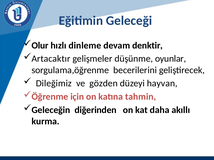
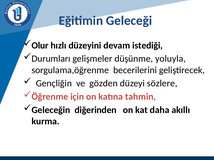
dinleme: dinleme -> düzeyini
denktir: denktir -> istediği
Artacaktır: Artacaktır -> Durumları
oyunlar: oyunlar -> yoluyla
Dileğimiz: Dileğimiz -> Gençliğin
hayvan: hayvan -> sözlere
